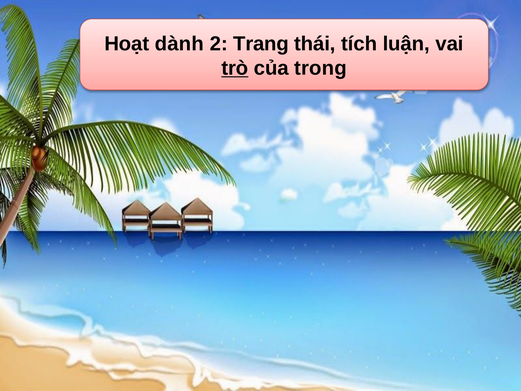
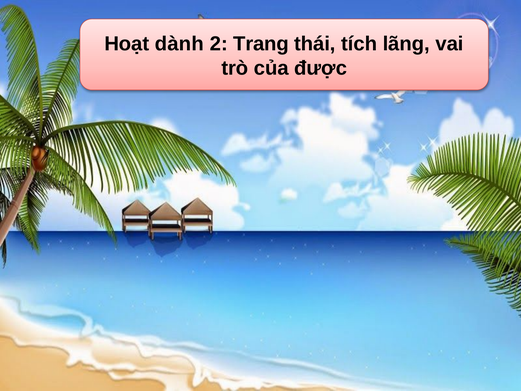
luận: luận -> lãng
trò underline: present -> none
trong: trong -> được
